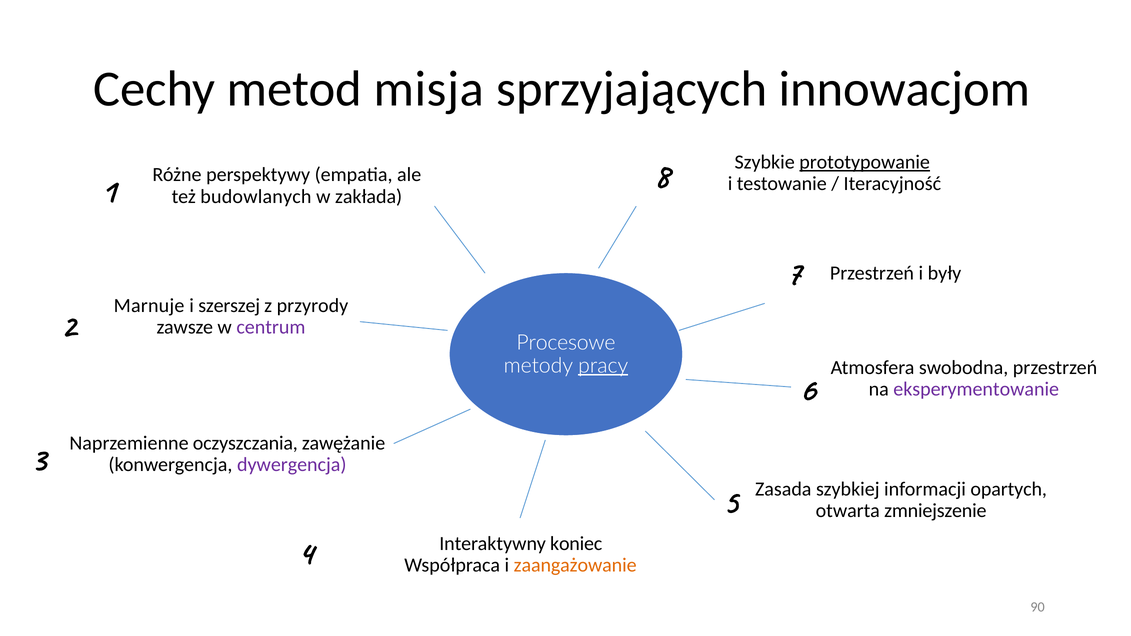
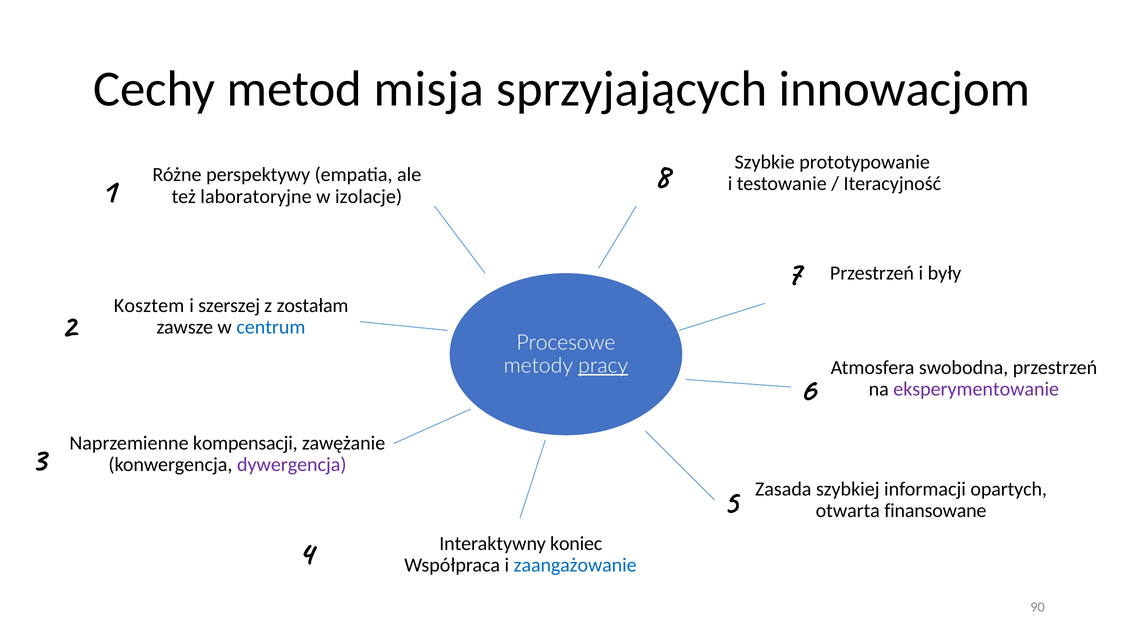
prototypowanie underline: present -> none
budowlanych: budowlanych -> laboratoryjne
zakłada: zakłada -> izolacje
Marnuje: Marnuje -> Kosztem
przyrody: przyrody -> zostałam
centrum colour: purple -> blue
oczyszczania: oczyszczania -> kompensacji
zmniejszenie: zmniejszenie -> finansowane
zaangażowanie colour: orange -> blue
